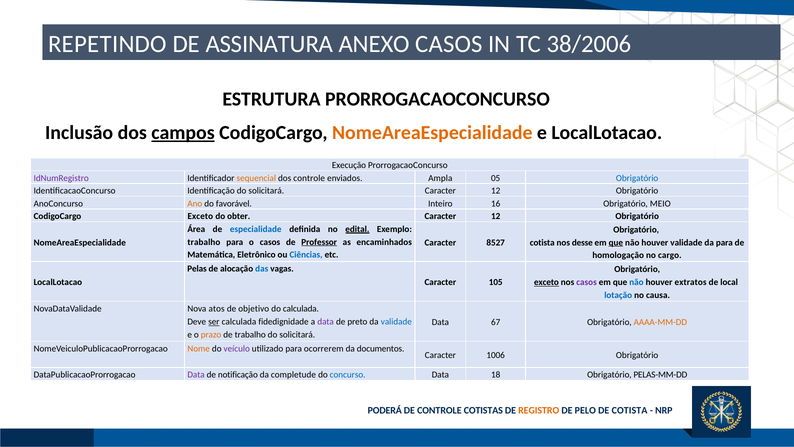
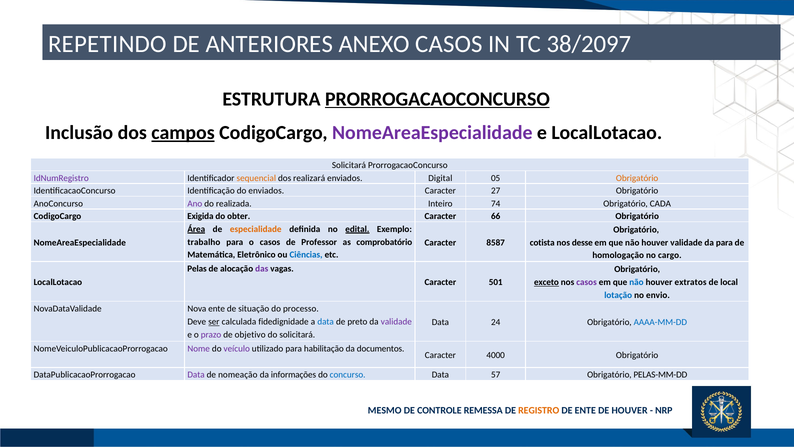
ASSINATURA: ASSINATURA -> ANTERIORES
38/2006: 38/2006 -> 38/2097
PRORROGACAOCONCURSO at (437, 99) underline: none -> present
NomeAreaEspecialidade at (432, 133) colour: orange -> purple
Execução at (349, 165): Execução -> Solicitará
dos controle: controle -> realizará
Ampla: Ampla -> Digital
Obrigatório at (637, 178) colour: blue -> orange
Identificação do solicitará: solicitará -> enviados
12 at (496, 191): 12 -> 27
Ano colour: orange -> purple
favorável: favorável -> realizada
16: 16 -> 74
MEIO: MEIO -> CADA
CodigoCargo Exceto: Exceto -> Exigida
12 at (496, 216): 12 -> 66
Área underline: none -> present
especialidade colour: blue -> orange
Professor underline: present -> none
encaminhados: encaminhados -> comprobatório
8527: 8527 -> 8587
que at (616, 242) underline: present -> none
das colour: blue -> purple
105: 105 -> 501
causa: causa -> envio
Nova atos: atos -> ente
objetivo: objetivo -> situação
do calculada: calculada -> processo
data at (326, 321) colour: purple -> blue
validade at (396, 321) colour: blue -> purple
67: 67 -> 24
AAAA-MM-DD colour: orange -> blue
prazo colour: orange -> purple
de trabalho: trabalho -> objetivo
Nome colour: orange -> purple
ocorrerem: ocorrerem -> habilitação
1006: 1006 -> 4000
notificação: notificação -> nomeação
completude: completude -> informações
18: 18 -> 57
PODERÁ: PODERÁ -> MESMO
COTISTAS: COTISTAS -> REMESSA
DE PELO: PELO -> ENTE
DE COTISTA: COTISTA -> HOUVER
